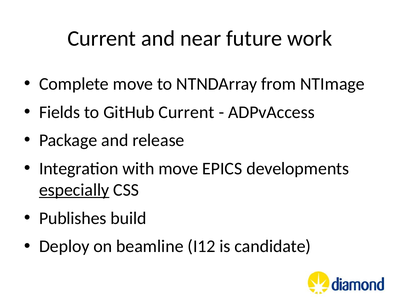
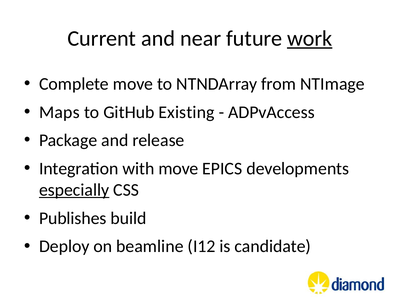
work underline: none -> present
Fields: Fields -> Maps
GitHub Current: Current -> Existing
